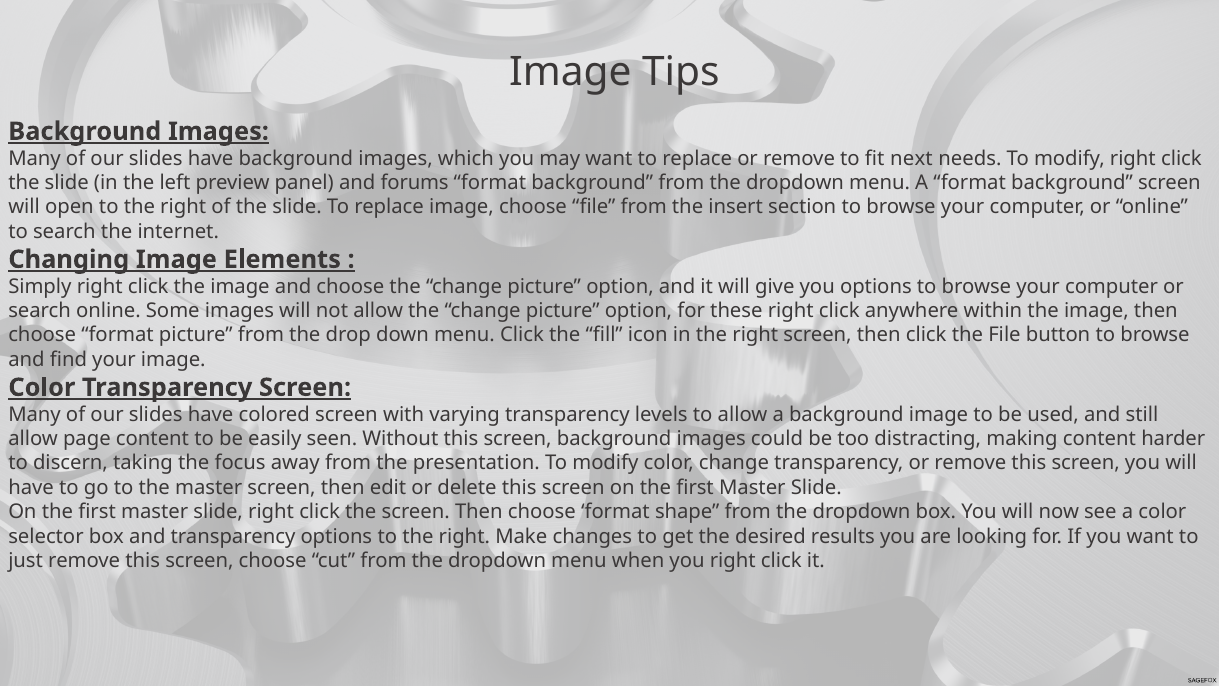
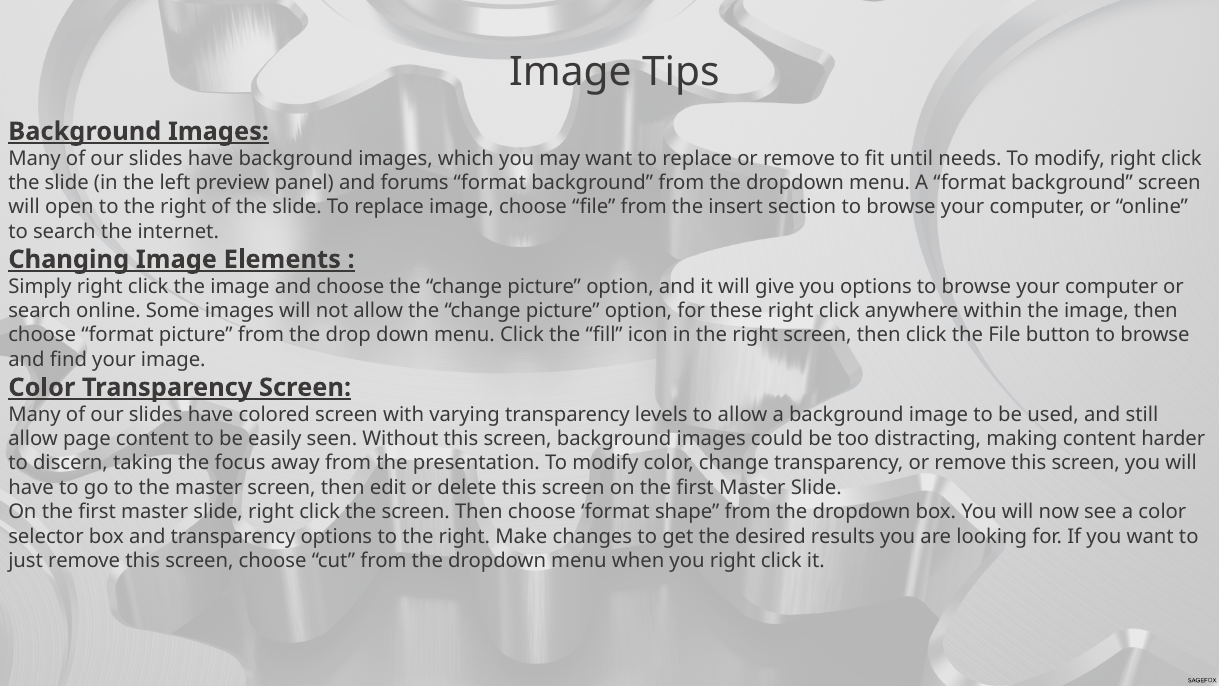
next: next -> until
